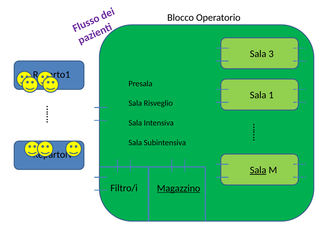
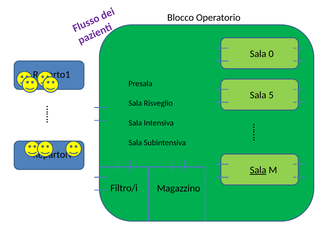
3: 3 -> 0
1: 1 -> 5
Magazzino underline: present -> none
